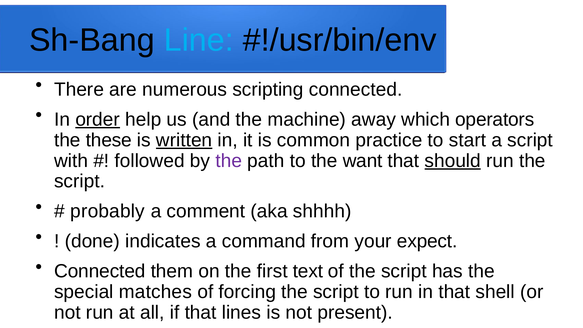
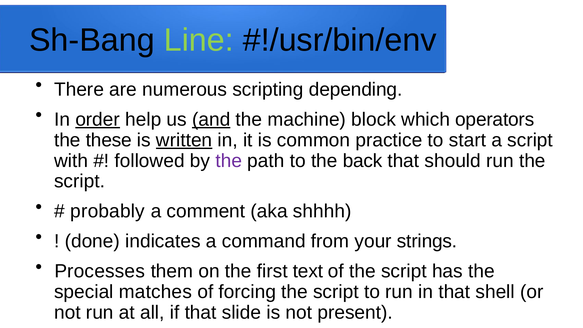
Line colour: light blue -> light green
scripting connected: connected -> depending
and underline: none -> present
away: away -> block
want: want -> back
should underline: present -> none
expect: expect -> strings
Connected at (100, 271): Connected -> Processes
lines: lines -> slide
